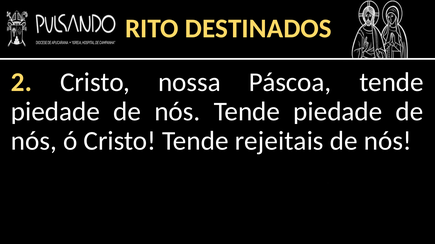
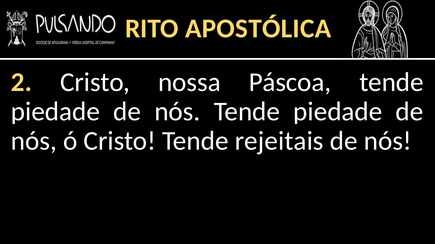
DESTINADOS: DESTINADOS -> APOSTÓLICA
